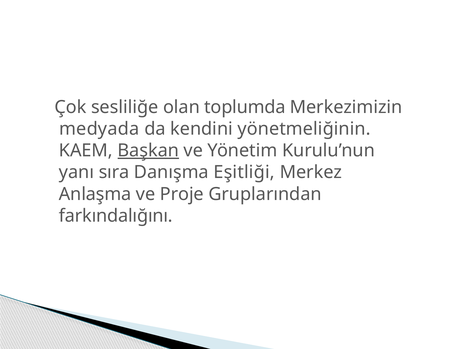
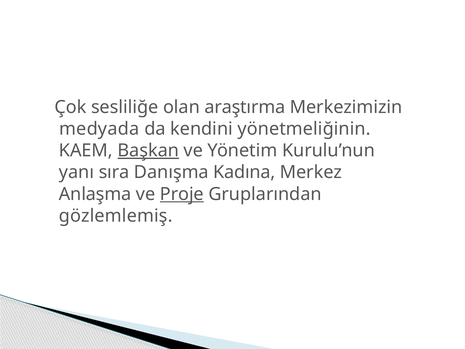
toplumda: toplumda -> araştırma
Eşitliği: Eşitliği -> Kadına
Proje underline: none -> present
farkındalığını: farkındalığını -> gözlemlemiş
